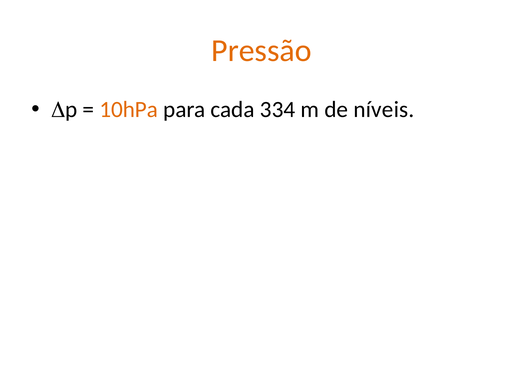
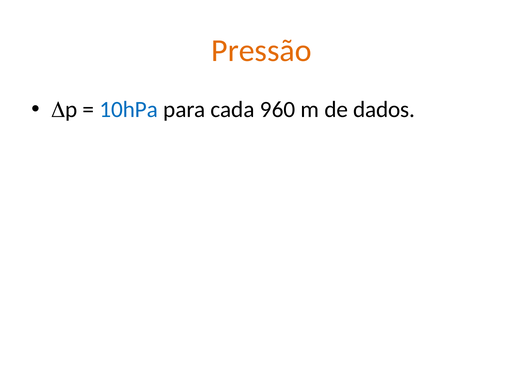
10hPa colour: orange -> blue
334: 334 -> 960
níveis: níveis -> dados
